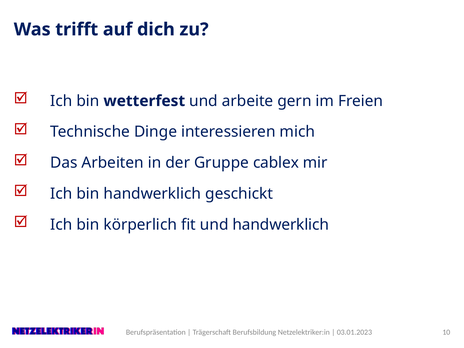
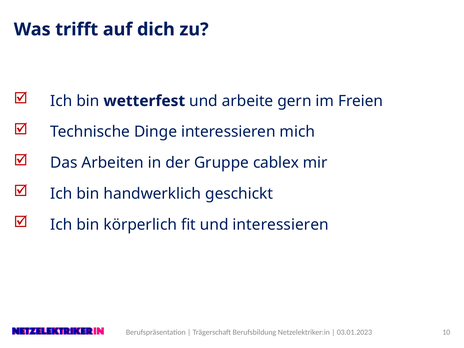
und handwerklich: handwerklich -> interessieren
